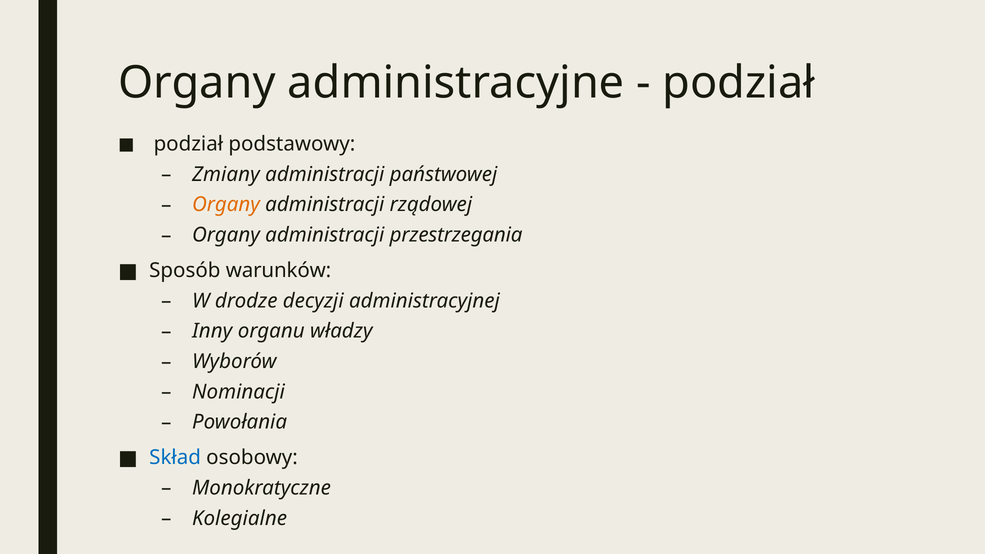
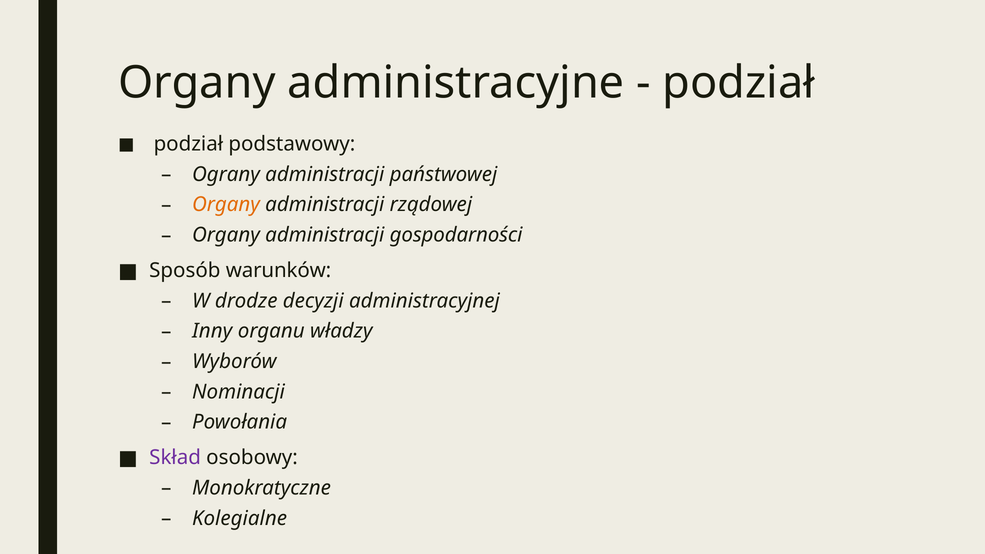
Zmiany: Zmiany -> Ograny
przestrzegania: przestrzegania -> gospodarności
Skład colour: blue -> purple
